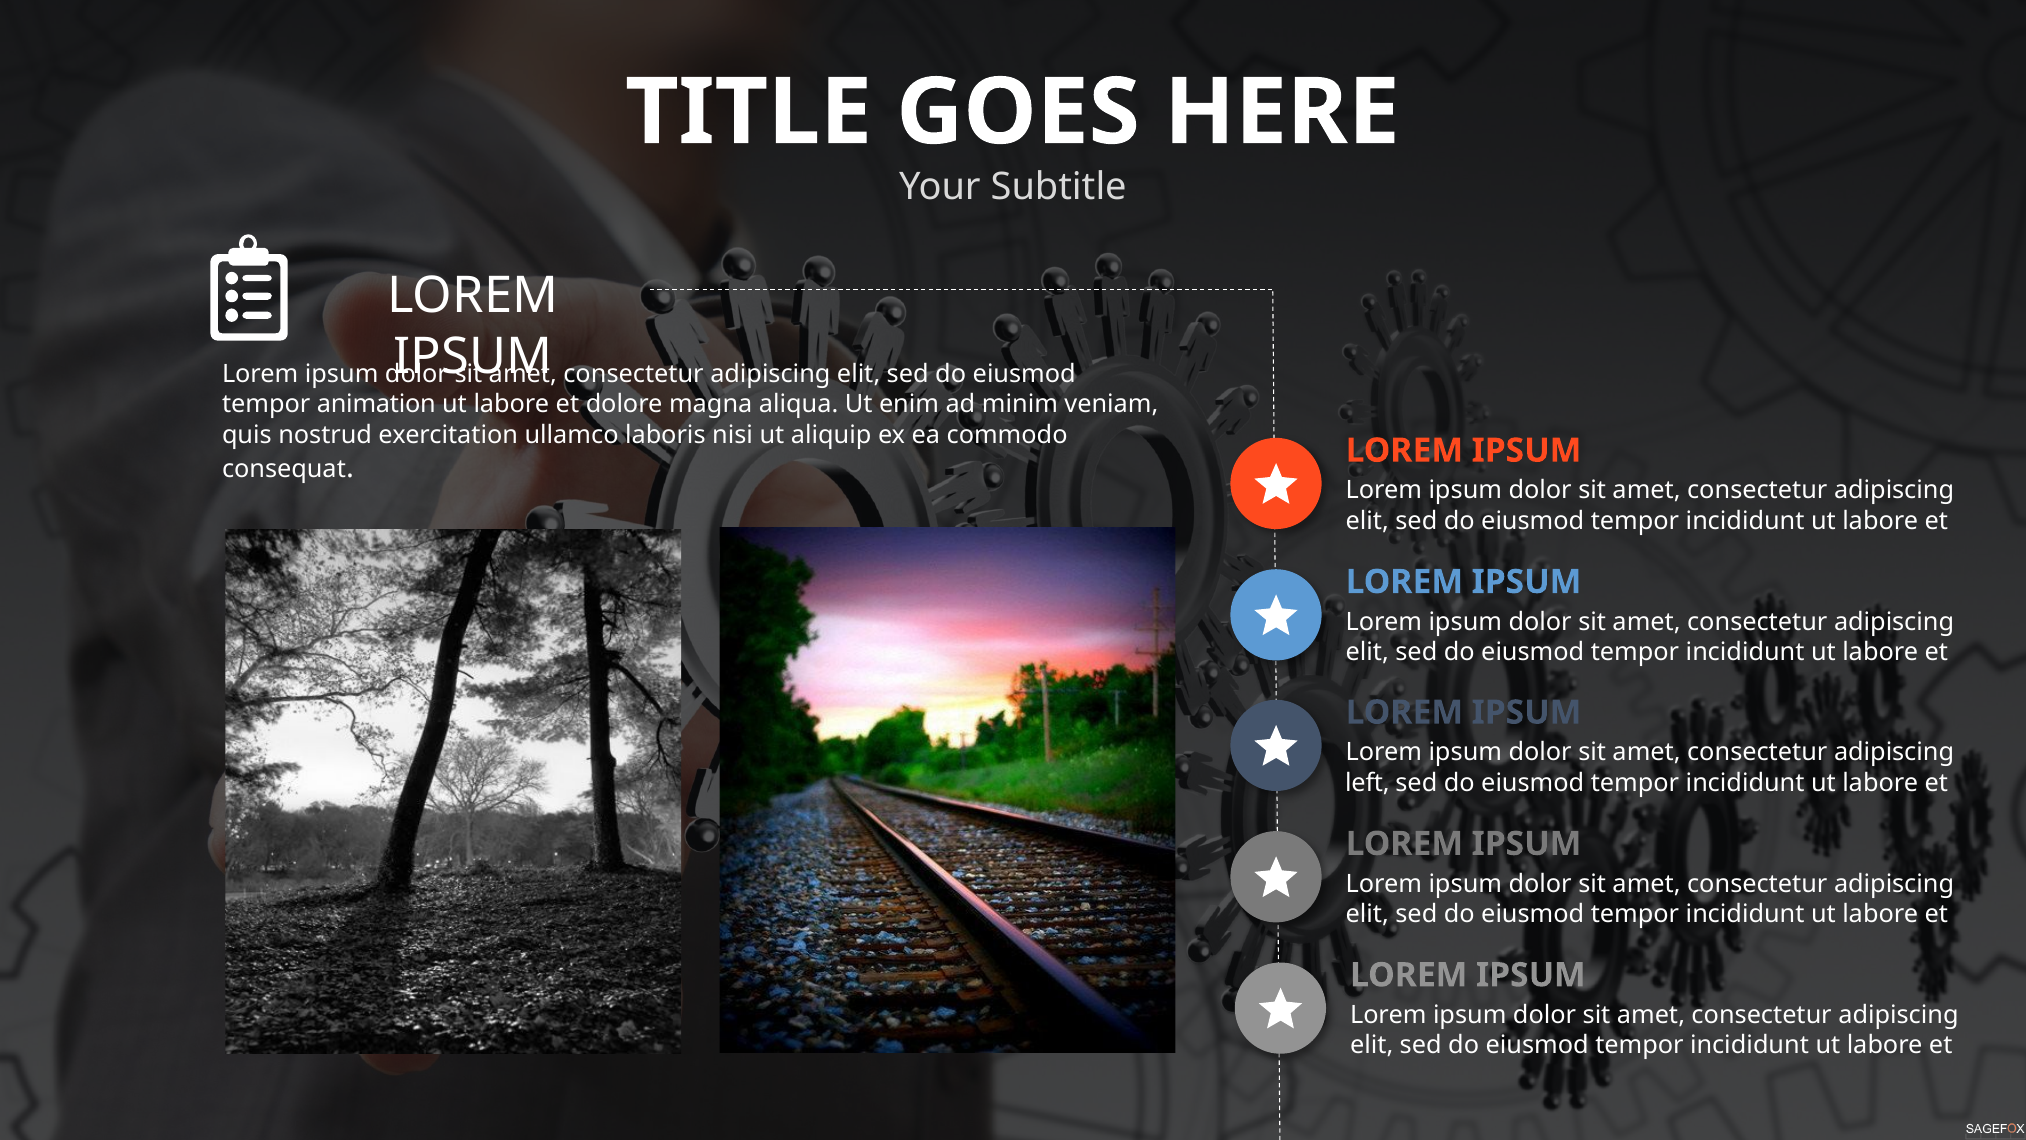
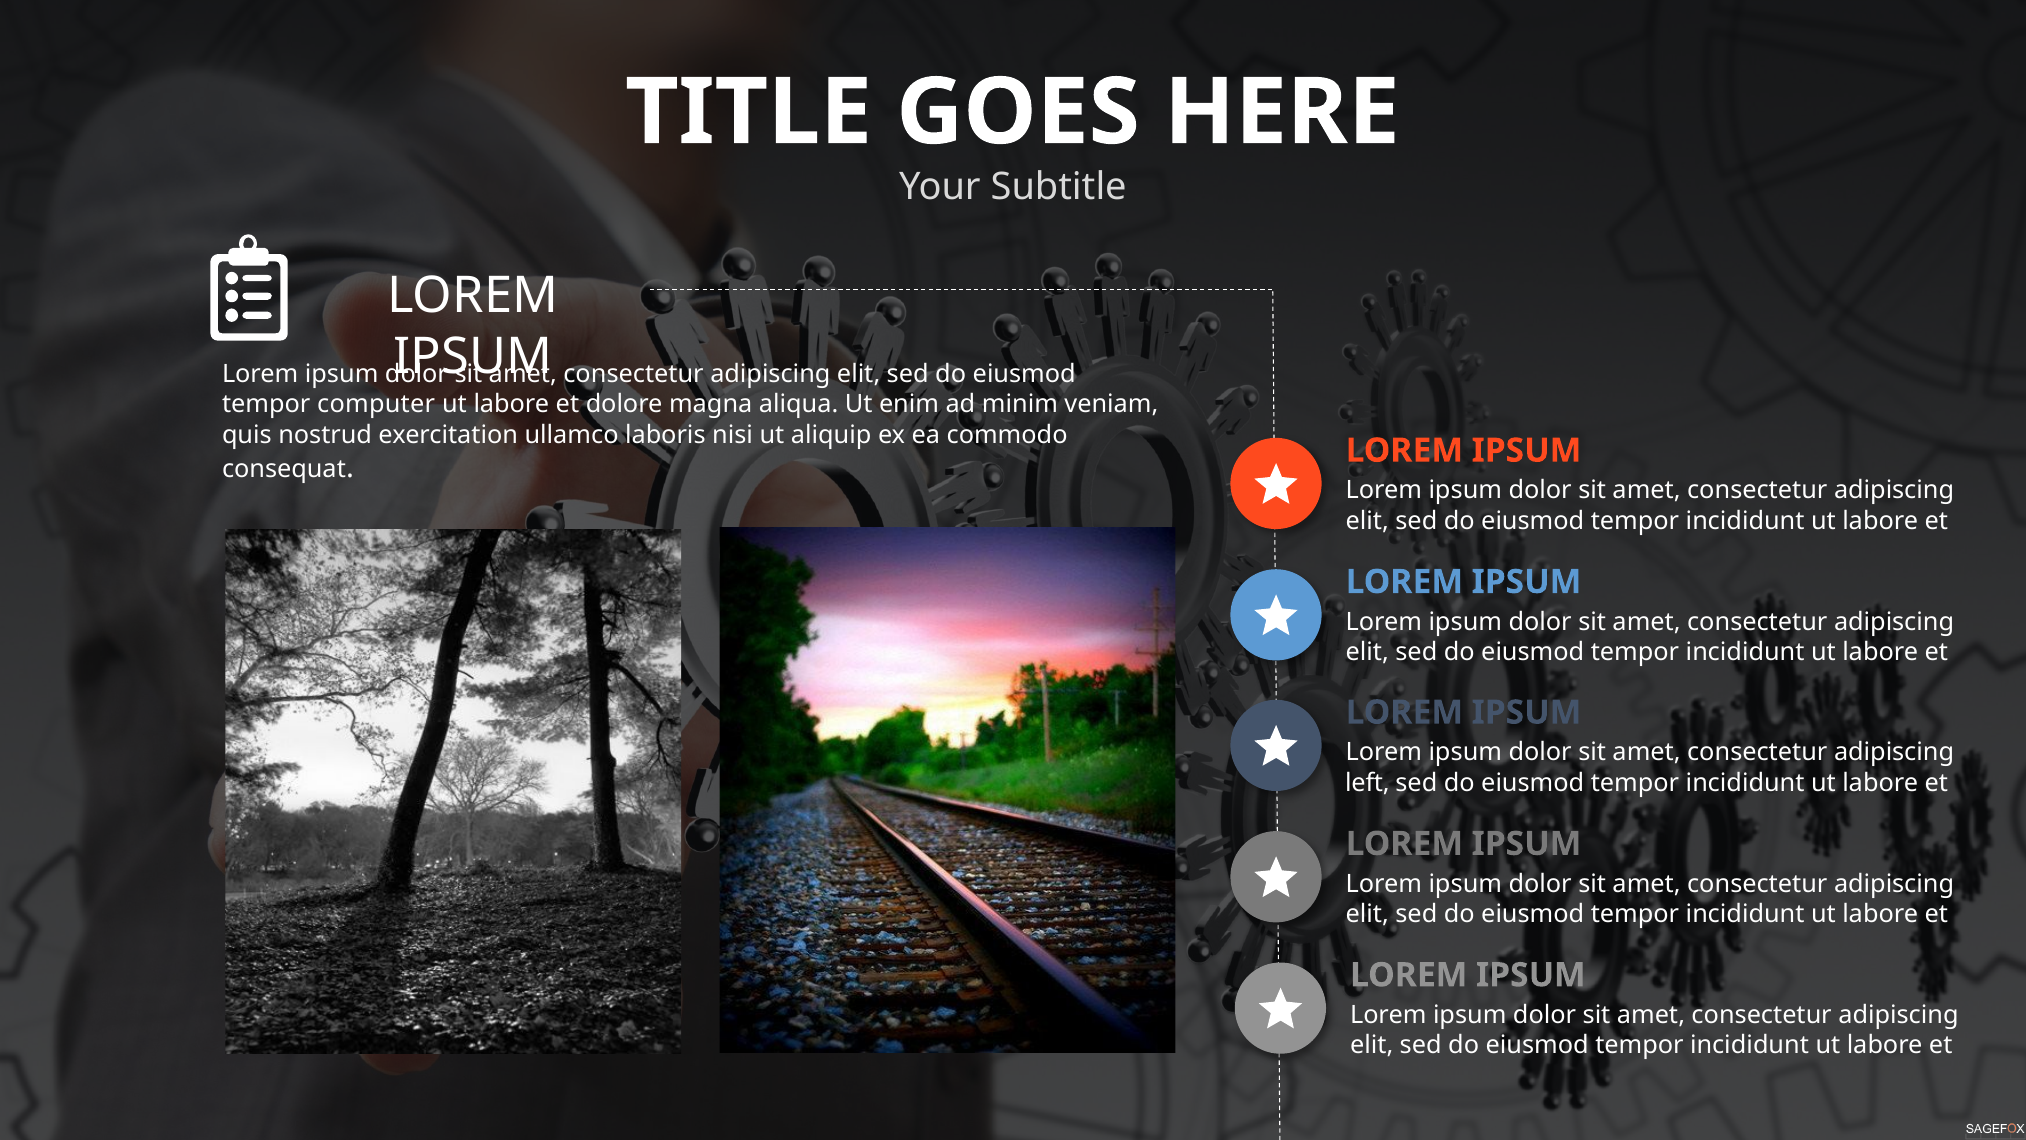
animation: animation -> computer
